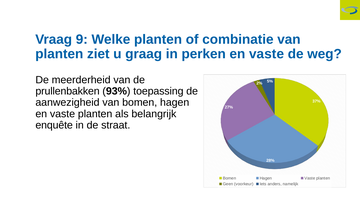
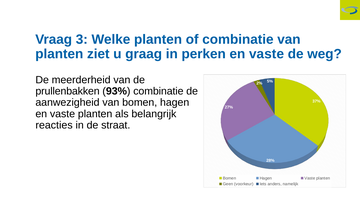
9: 9 -> 3
93% toepassing: toepassing -> combinatie
enquête: enquête -> reacties
